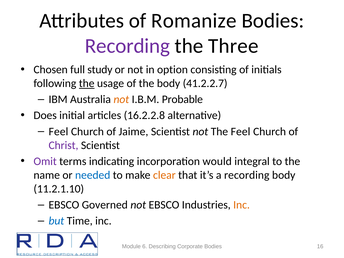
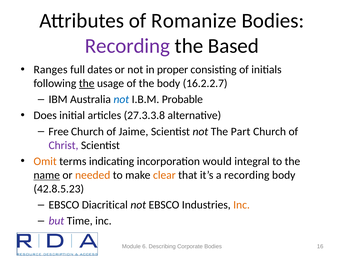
Three: Three -> Based
Chosen: Chosen -> Ranges
study: study -> dates
option: option -> proper
41.2.2.7: 41.2.2.7 -> 16.2.2.7
not at (121, 99) colour: orange -> blue
16.2.2.8: 16.2.2.8 -> 27.3.3.8
Feel at (58, 132): Feel -> Free
The Feel: Feel -> Part
Omit colour: purple -> orange
name underline: none -> present
needed colour: blue -> orange
11.2.1.10: 11.2.1.10 -> 42.8.5.23
Governed: Governed -> Diacritical
but colour: blue -> purple
